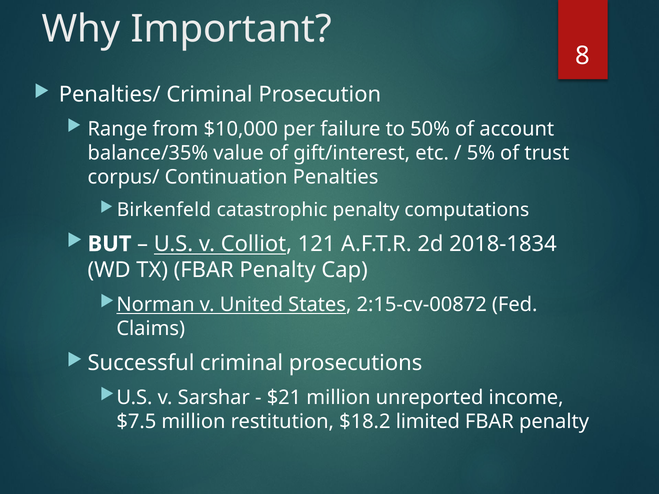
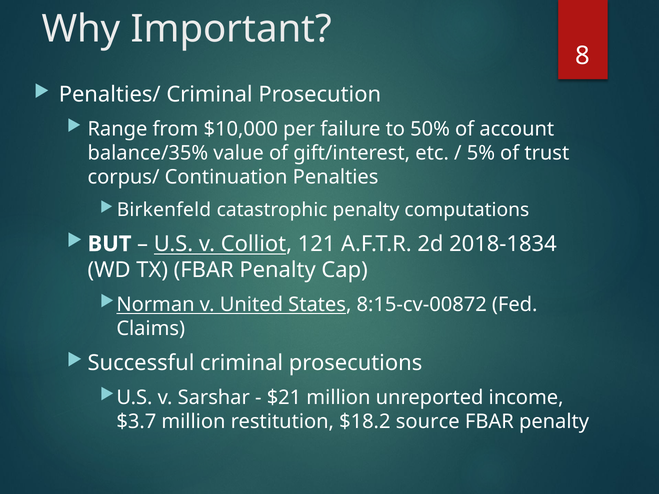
2:15-cv-00872: 2:15-cv-00872 -> 8:15-cv-00872
$7.5: $7.5 -> $3.7
limited: limited -> source
